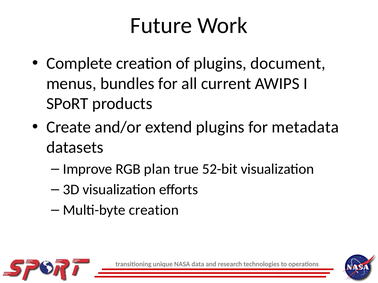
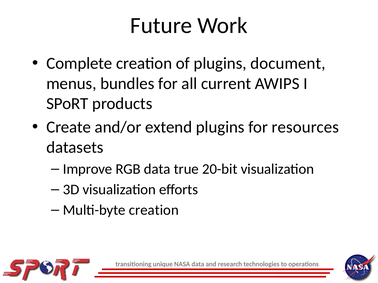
metadata: metadata -> resources
RGB plan: plan -> data
52-bit: 52-bit -> 20-bit
